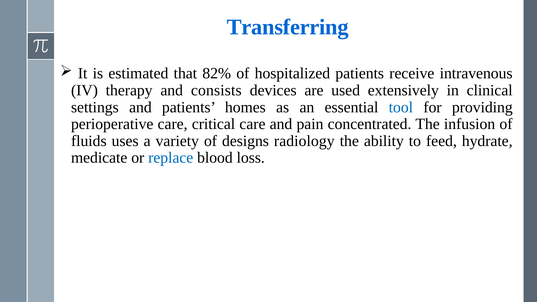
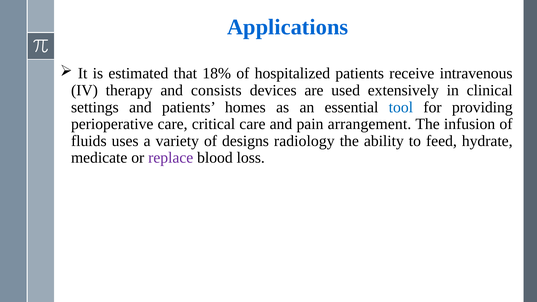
Transferring: Transferring -> Applications
82%: 82% -> 18%
concentrated: concentrated -> arrangement
replace colour: blue -> purple
